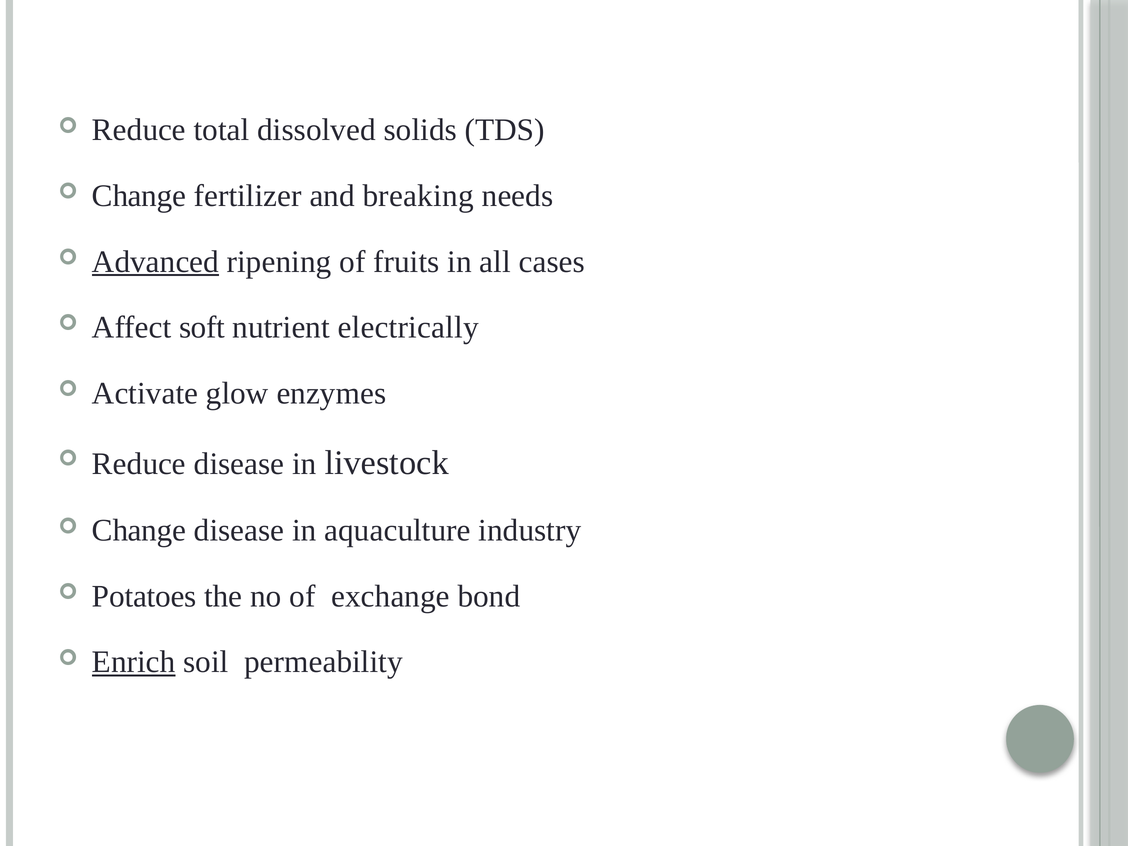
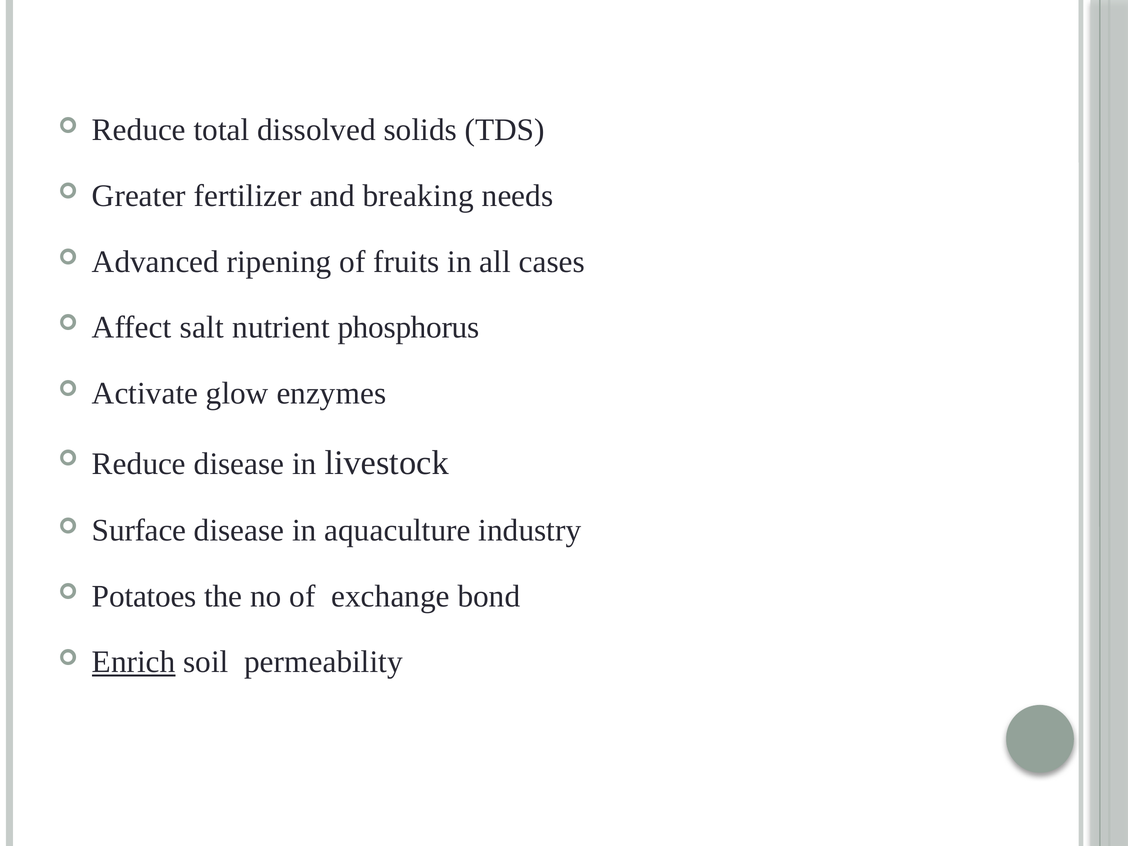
Change at (139, 196): Change -> Greater
Advanced underline: present -> none
soft: soft -> salt
electrically: electrically -> phosphorus
Change at (139, 531): Change -> Surface
